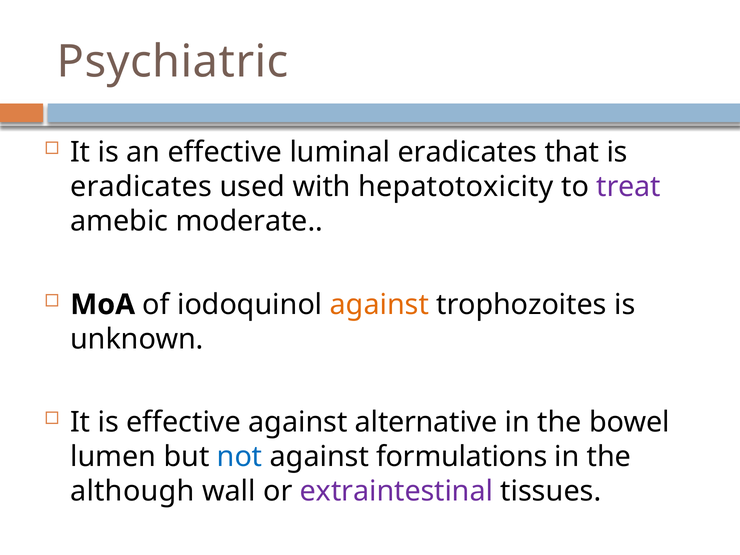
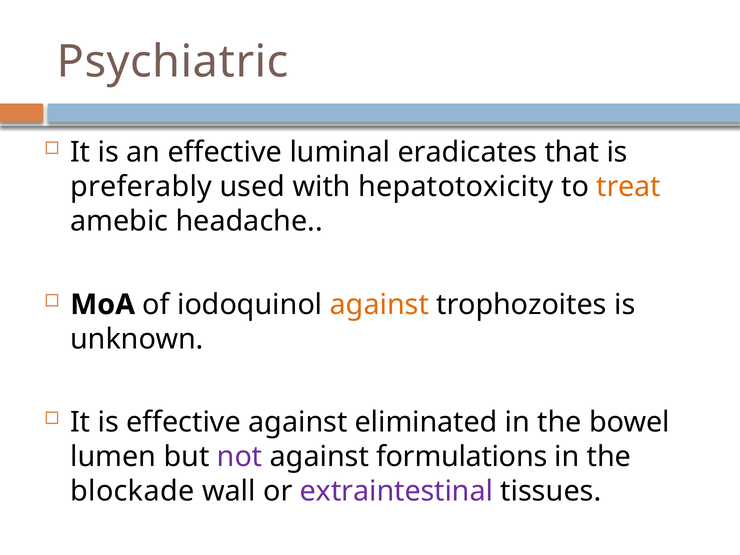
eradicates at (141, 187): eradicates -> preferably
treat colour: purple -> orange
moderate: moderate -> headache
alternative: alternative -> eliminated
not colour: blue -> purple
although: although -> blockade
